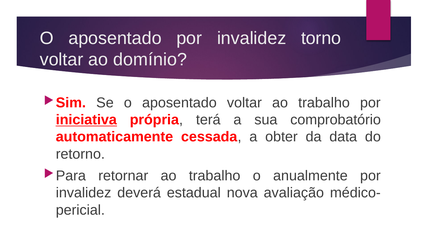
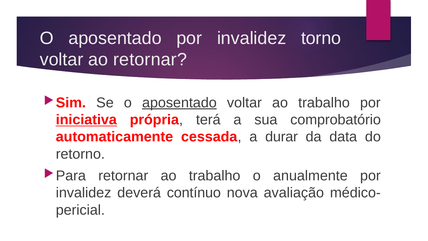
ao domínio: domínio -> retornar
aposentado at (179, 103) underline: none -> present
obter: obter -> durar
estadual: estadual -> contínuo
